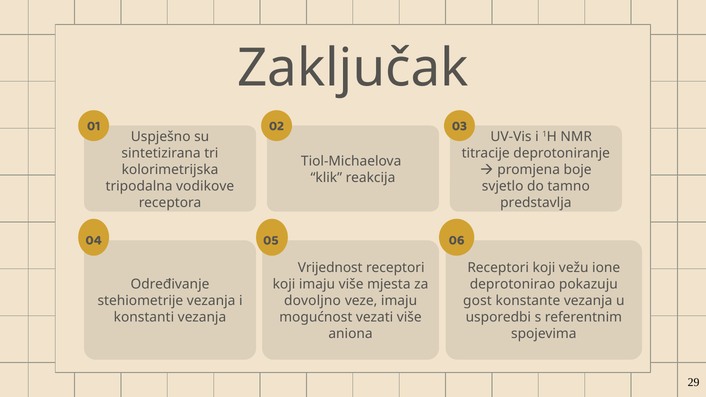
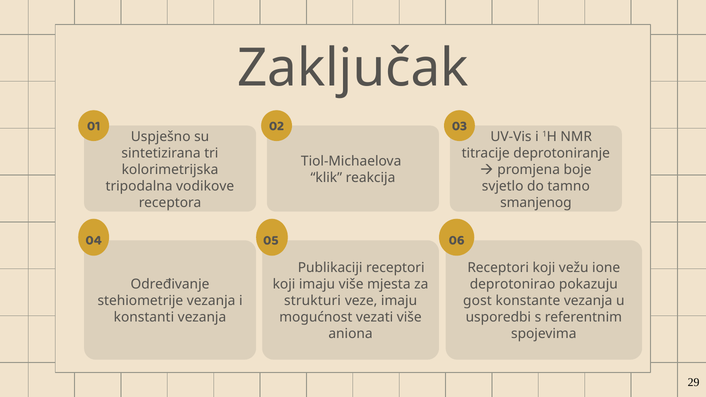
predstavlja: predstavlja -> smanjenog
Vrijednost: Vrijednost -> Publikaciji
dovoljno: dovoljno -> strukturi
